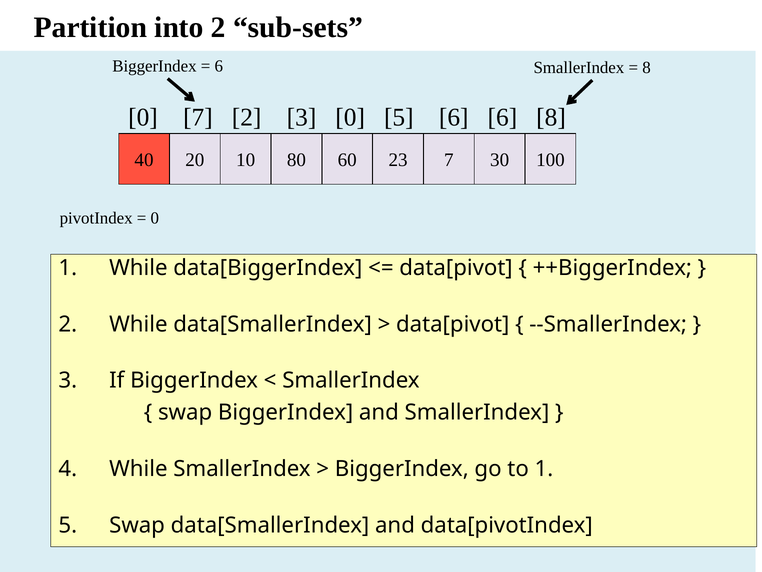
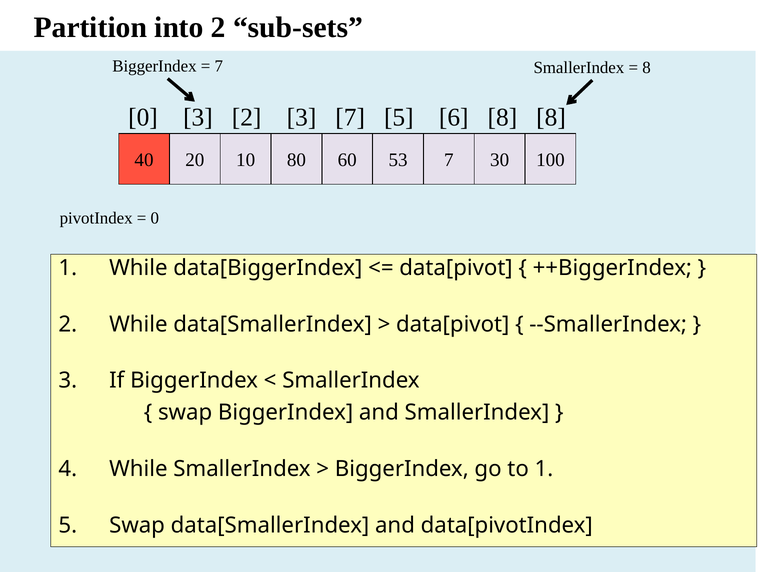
6 at (219, 66): 6 -> 7
0 7: 7 -> 3
3 0: 0 -> 7
6 6: 6 -> 8
23: 23 -> 53
